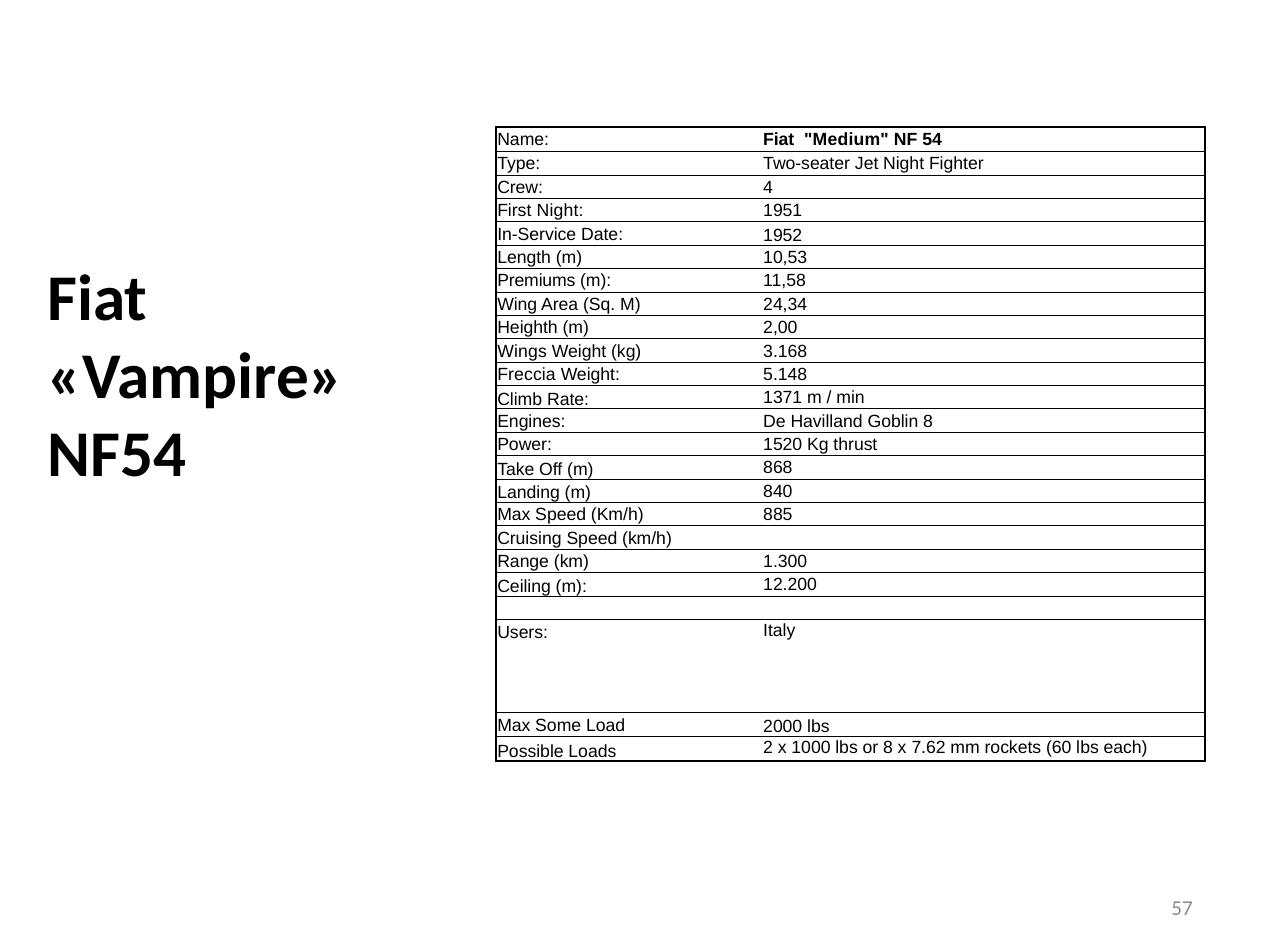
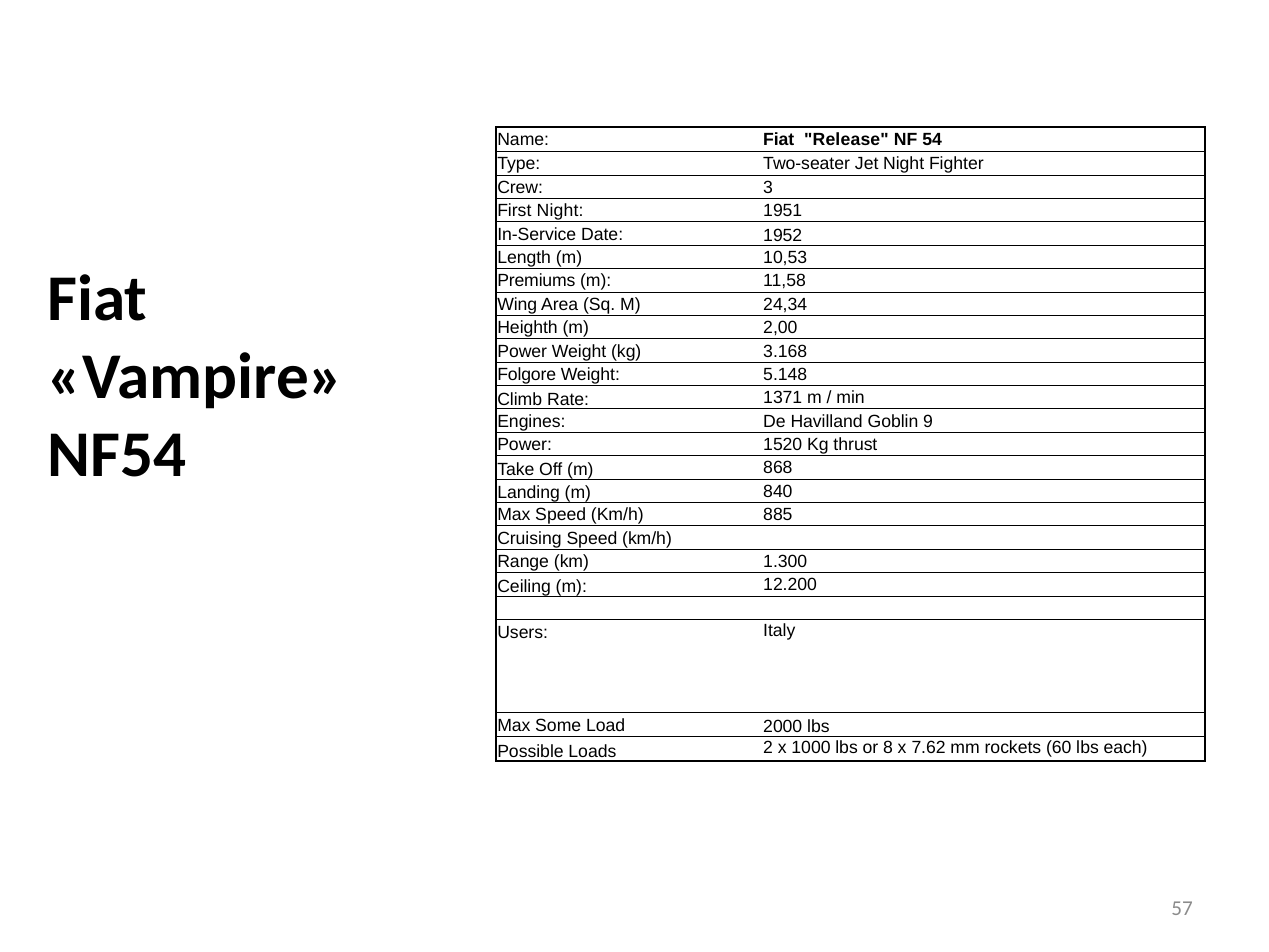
Medium: Medium -> Release
4: 4 -> 3
Wings at (522, 351): Wings -> Power
Freccia: Freccia -> Folgore
Goblin 8: 8 -> 9
